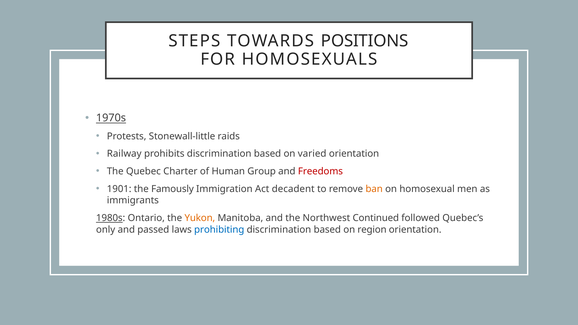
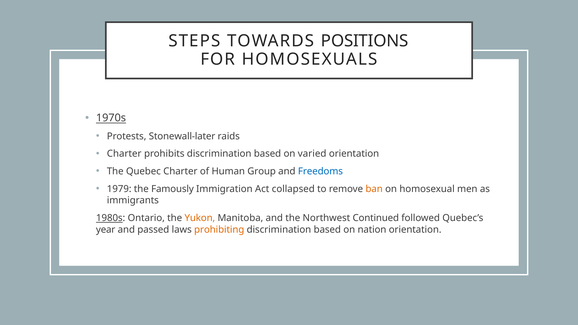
Stonewall-little: Stonewall-little -> Stonewall-later
Railway at (124, 154): Railway -> Charter
Freedoms colour: red -> blue
1901: 1901 -> 1979
decadent: decadent -> collapsed
only: only -> year
prohibiting colour: blue -> orange
region: region -> nation
